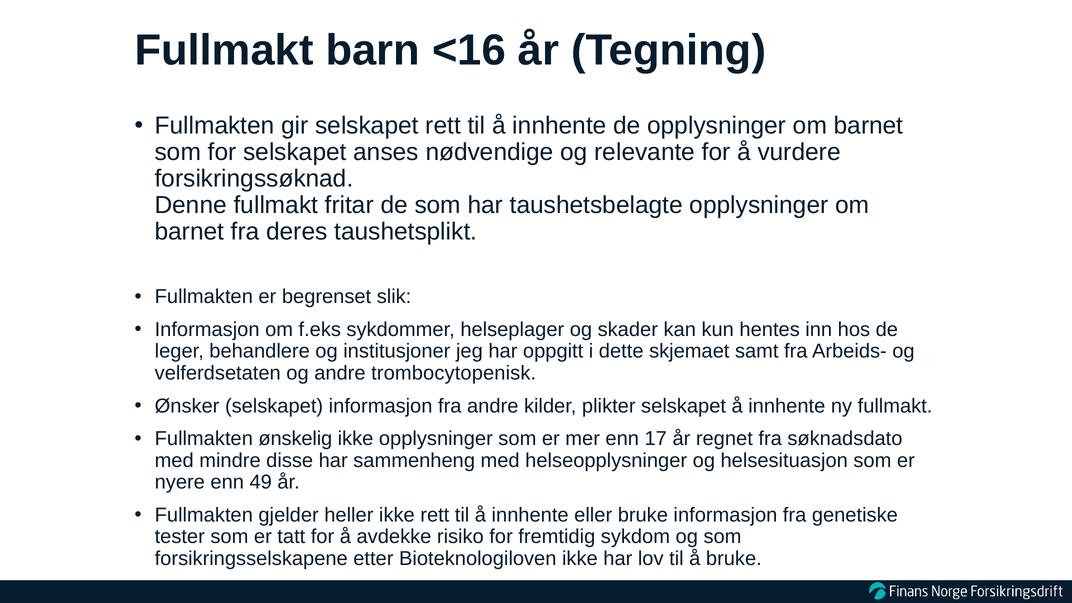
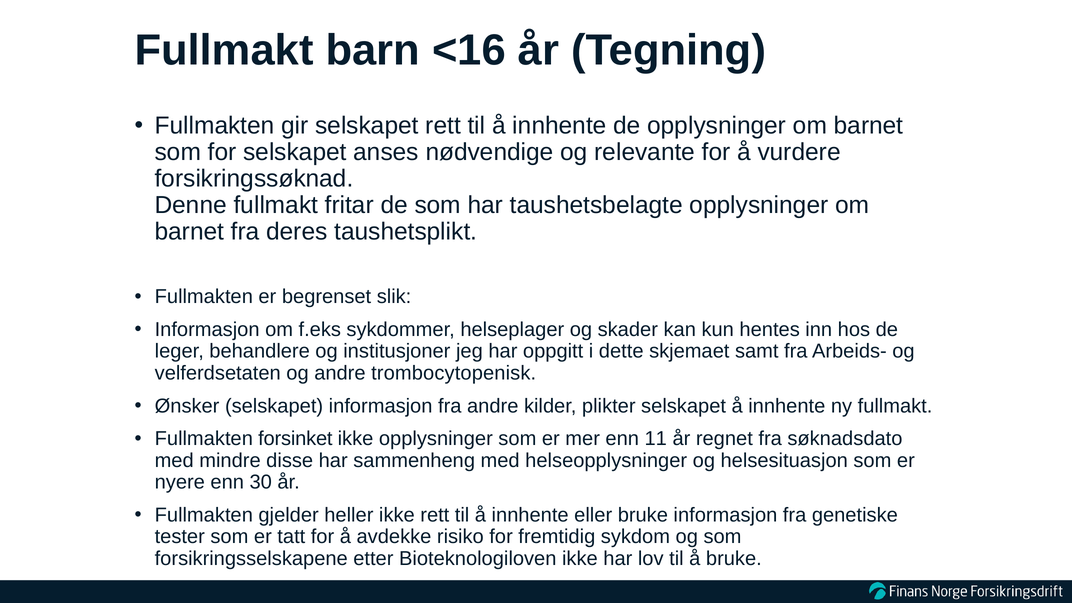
ønskelig: ønskelig -> forsinket
17: 17 -> 11
49: 49 -> 30
